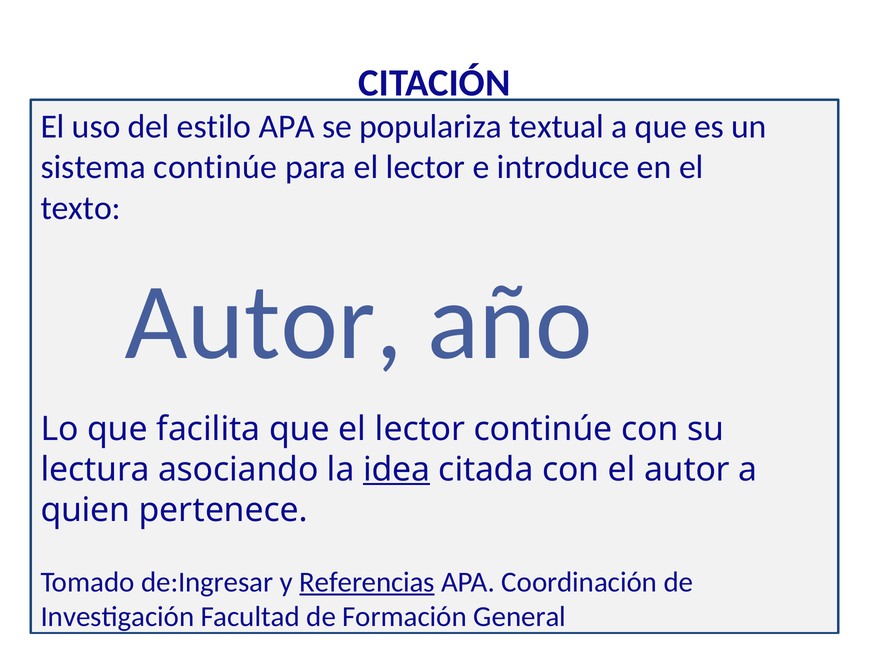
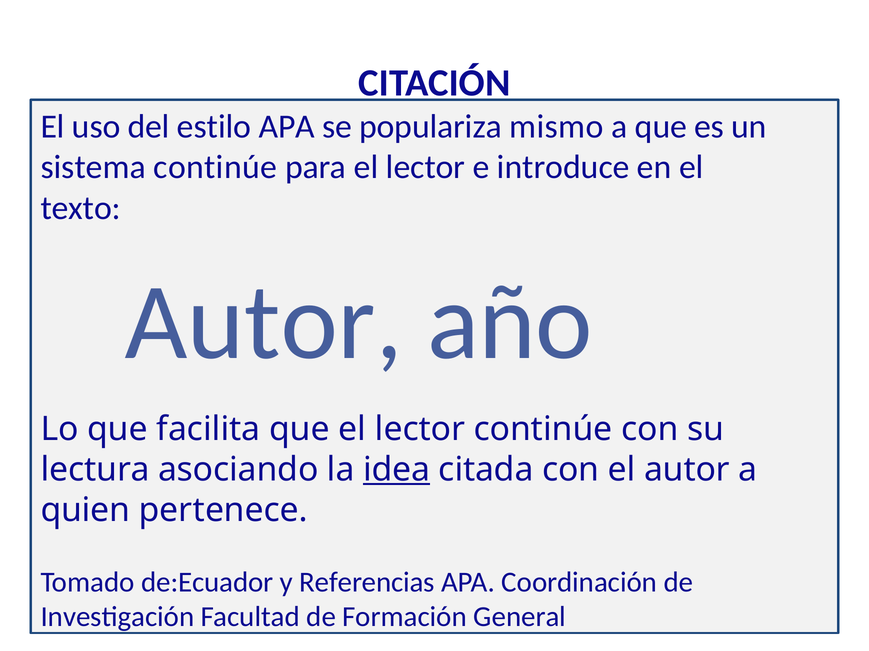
textual: textual -> mismo
de:Ingresar: de:Ingresar -> de:Ecuador
Referencias underline: present -> none
